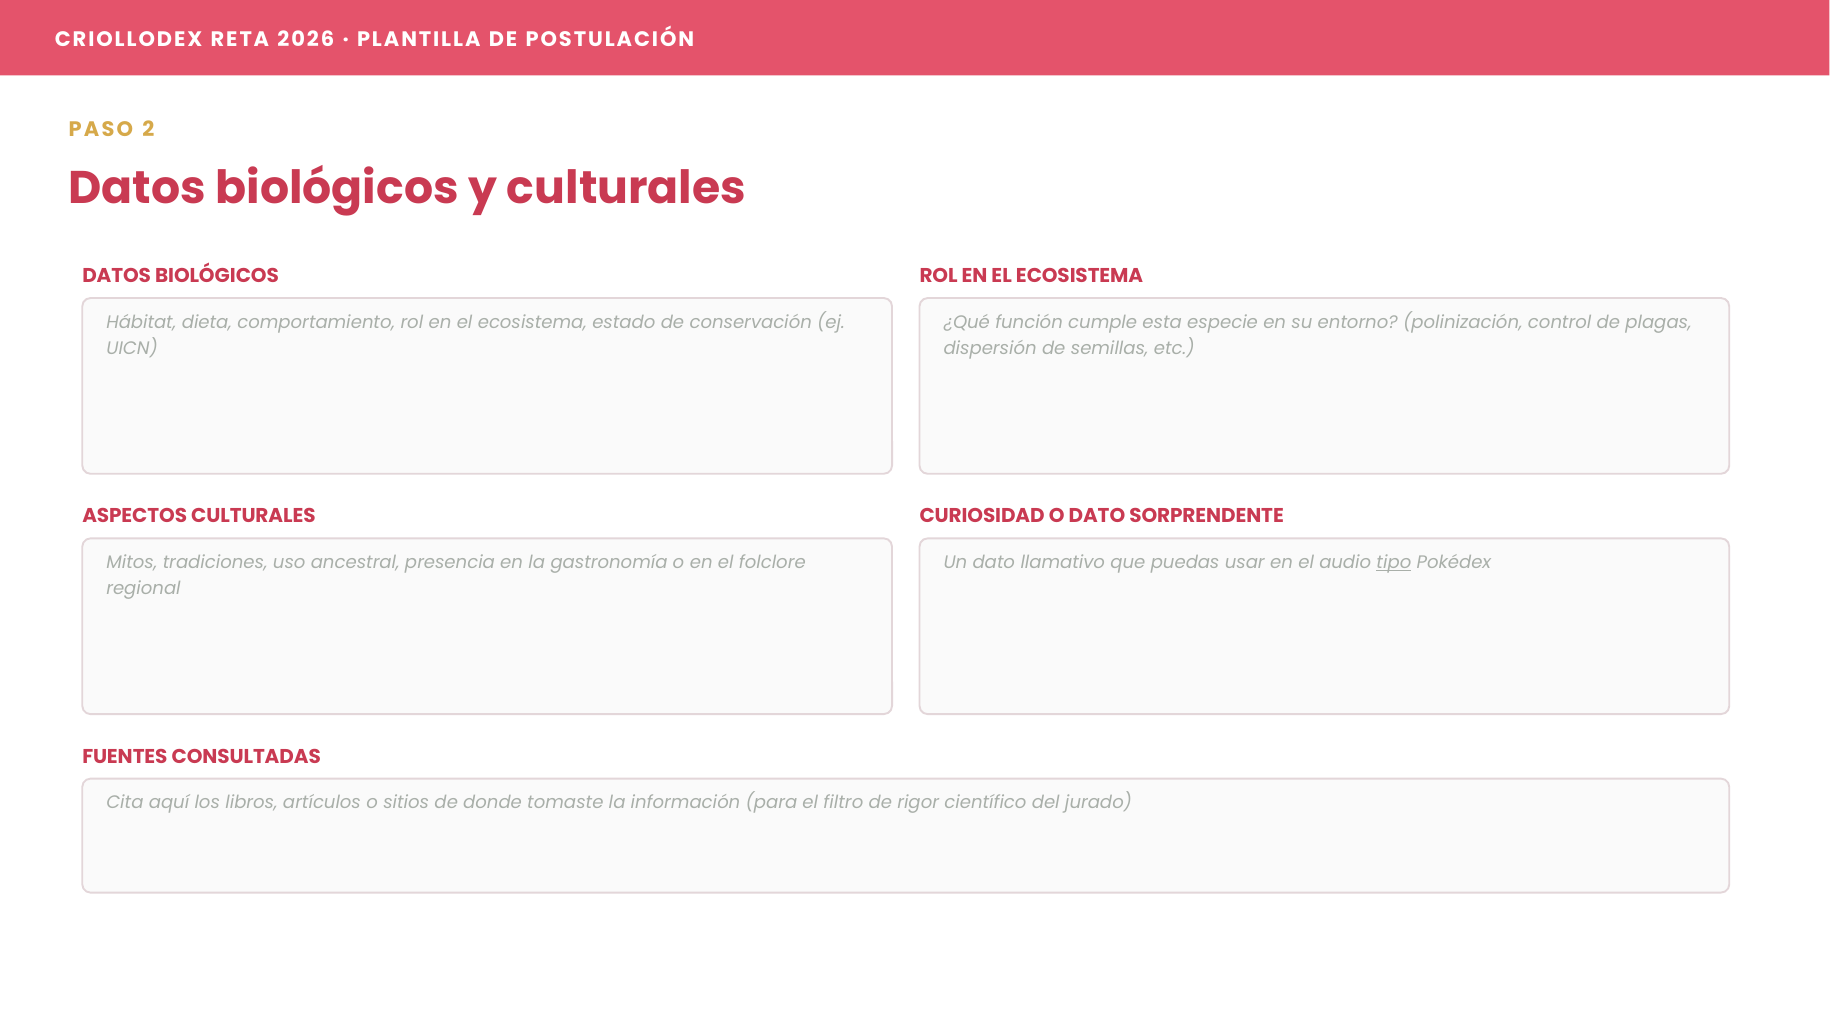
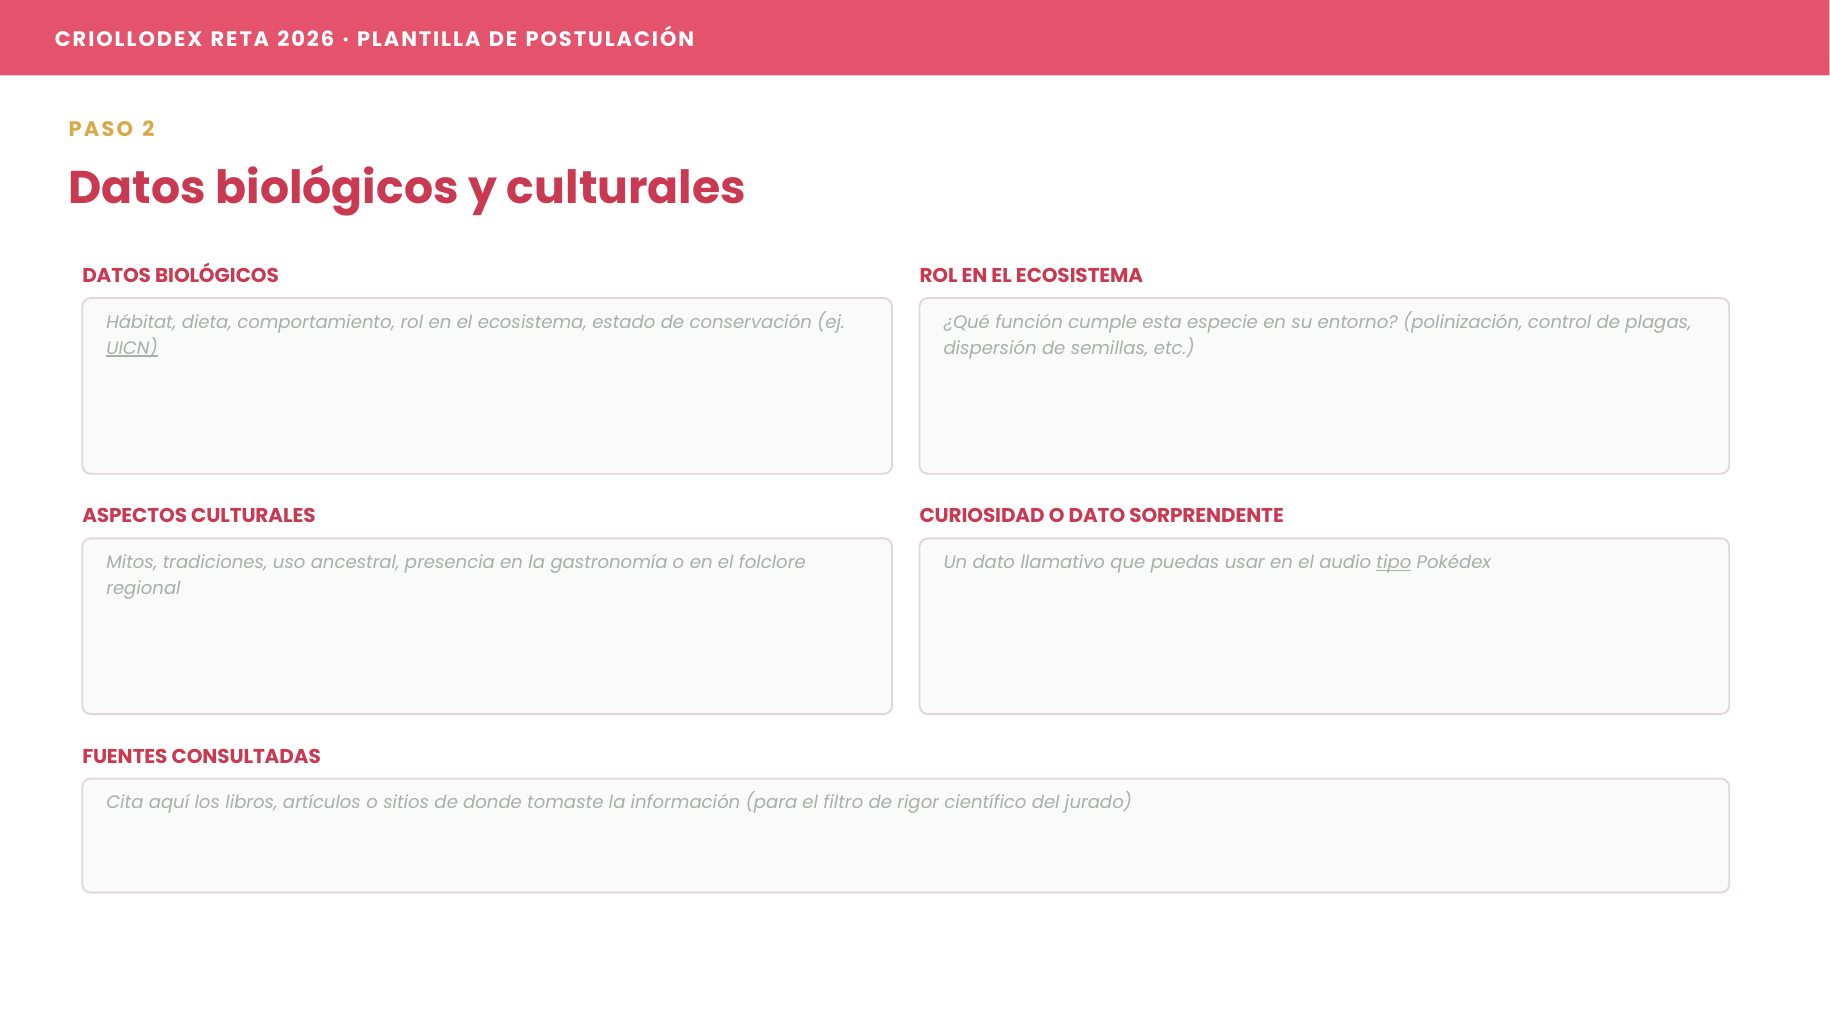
UICN underline: none -> present
